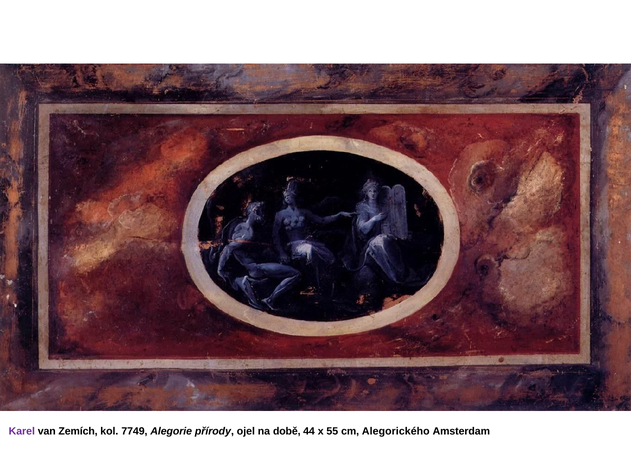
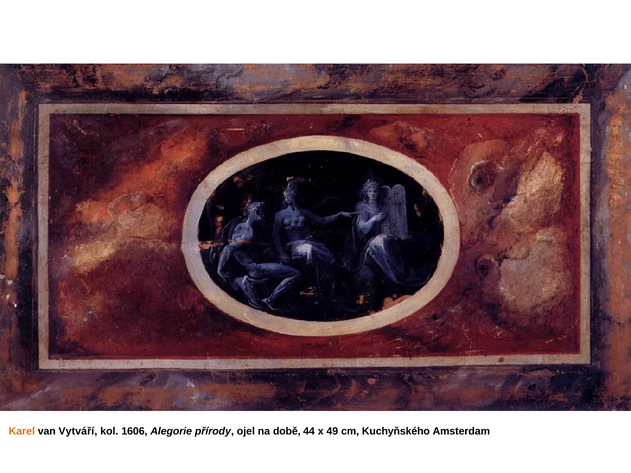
Karel colour: purple -> orange
Zemích: Zemích -> Vytváří
7749: 7749 -> 1606
55: 55 -> 49
Alegorického: Alegorického -> Kuchyňského
